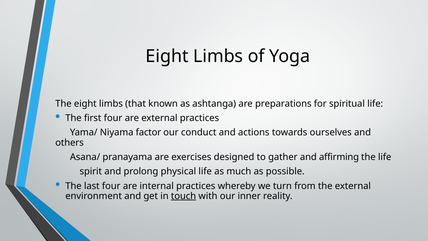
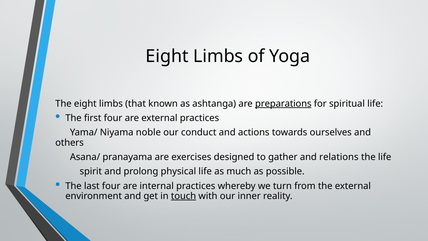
preparations underline: none -> present
factor: factor -> noble
affirming: affirming -> relations
